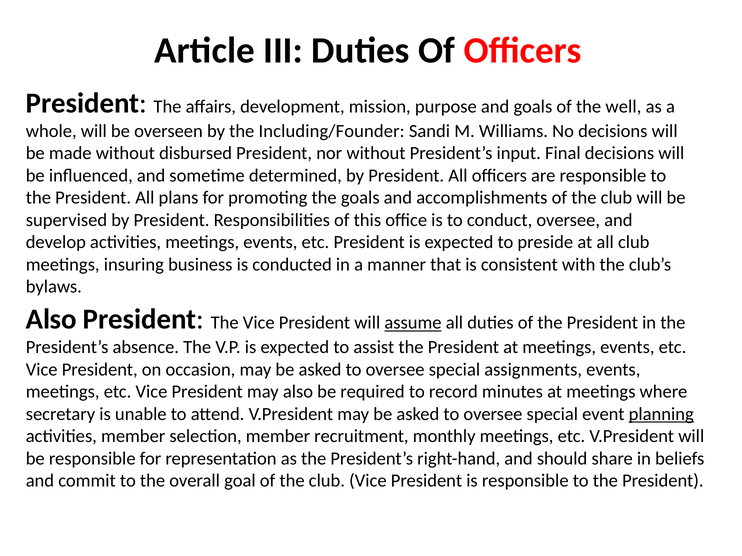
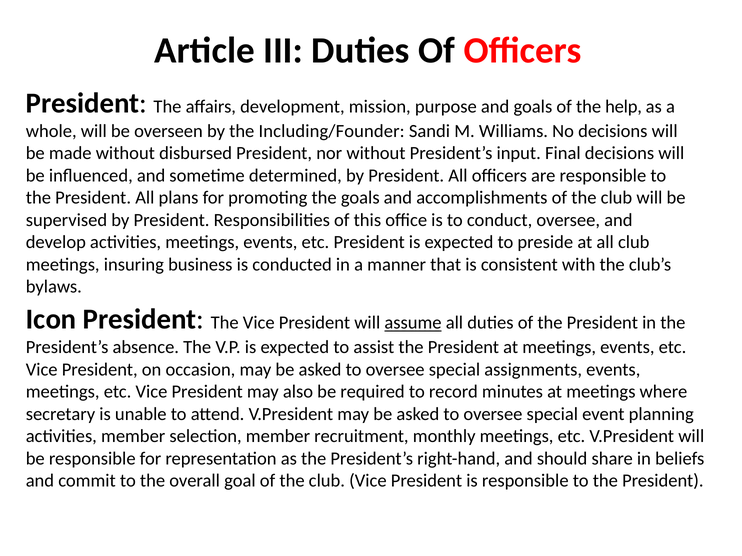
well: well -> help
Also at (51, 320): Also -> Icon
planning underline: present -> none
